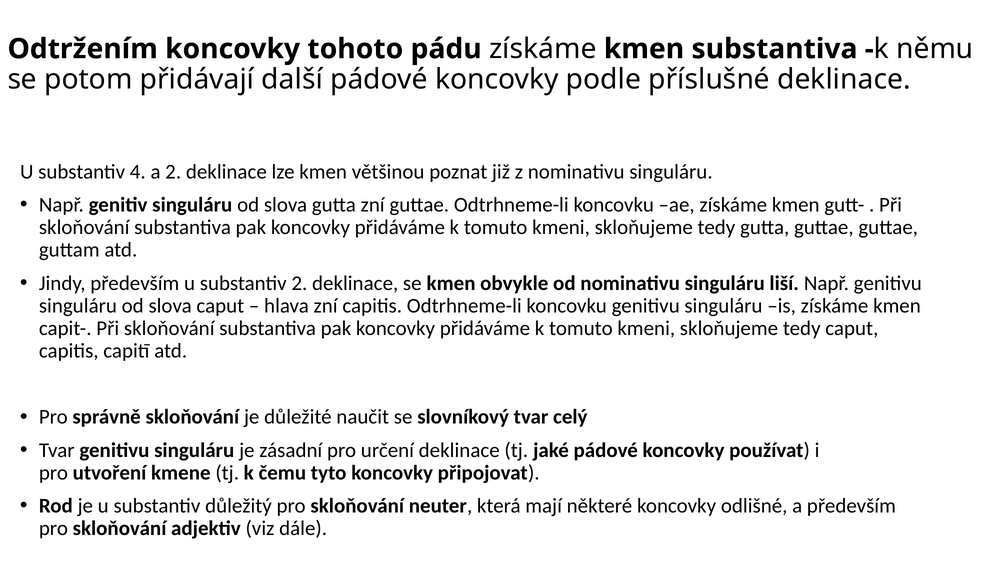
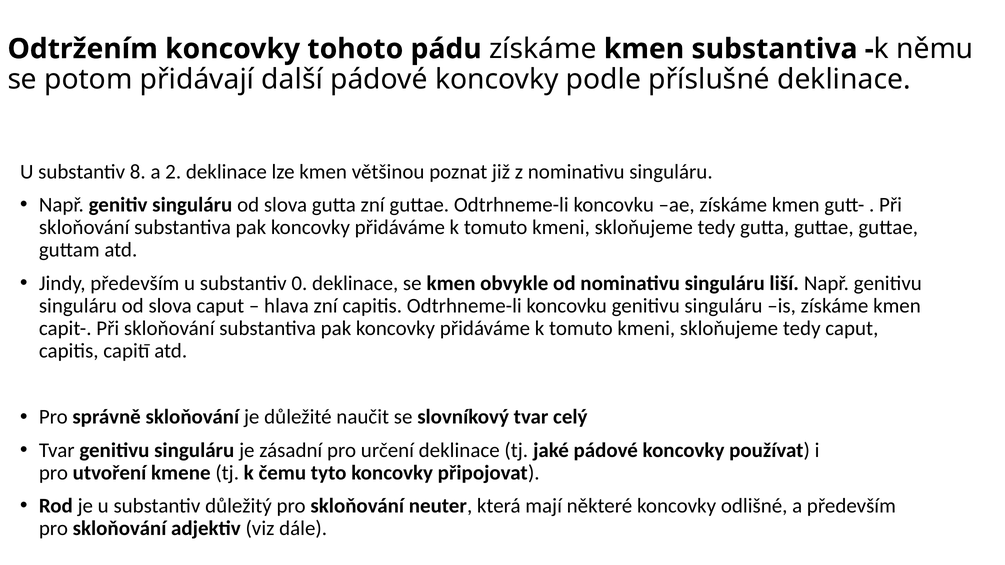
4: 4 -> 8
substantiv 2: 2 -> 0
